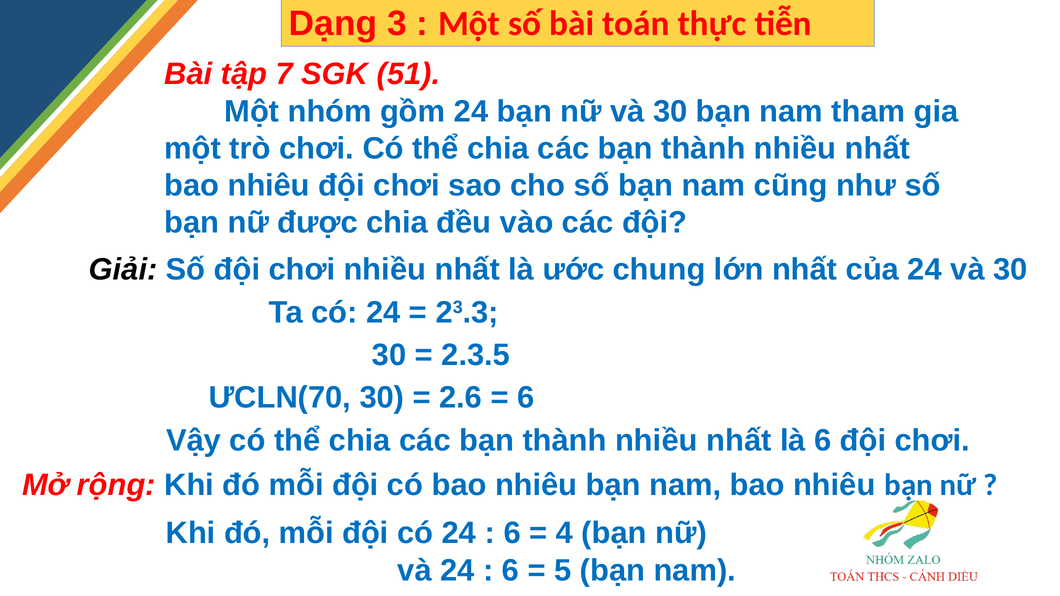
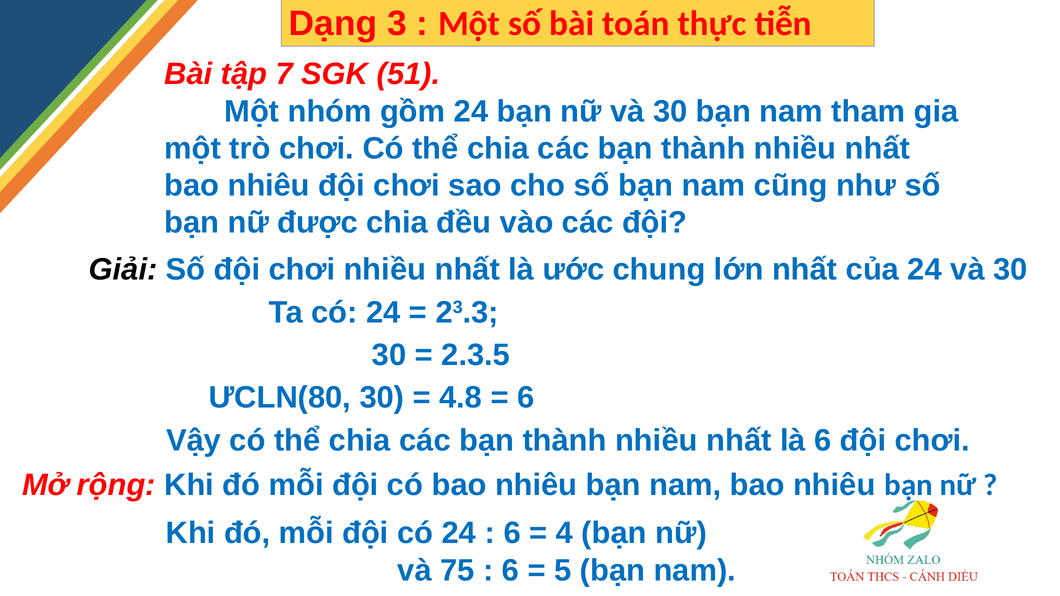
ƯCLN(70: ƯCLN(70 -> ƯCLN(80
2.6: 2.6 -> 4.8
và 24: 24 -> 75
